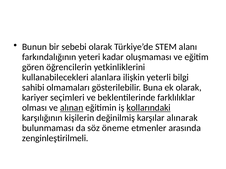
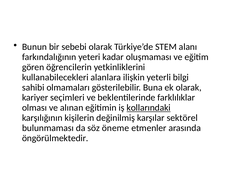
alınan underline: present -> none
alınarak: alınarak -> sektörel
zenginleştirilmeli: zenginleştirilmeli -> öngörülmektedir
